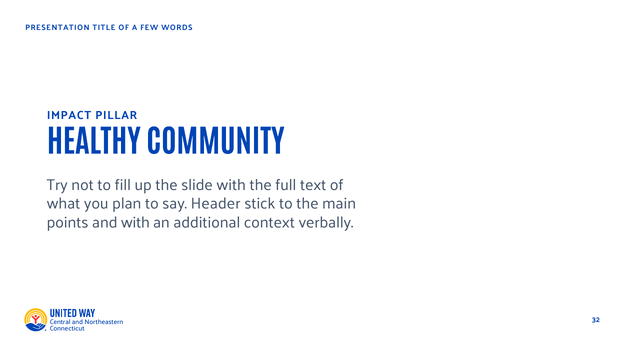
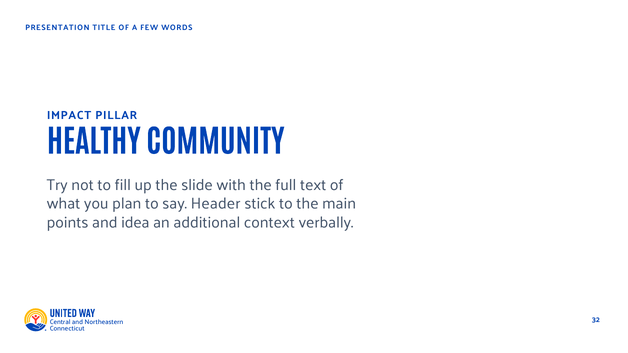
and with: with -> idea
